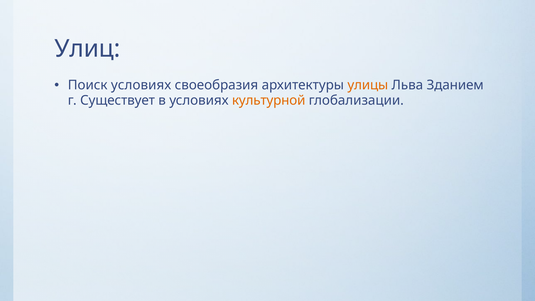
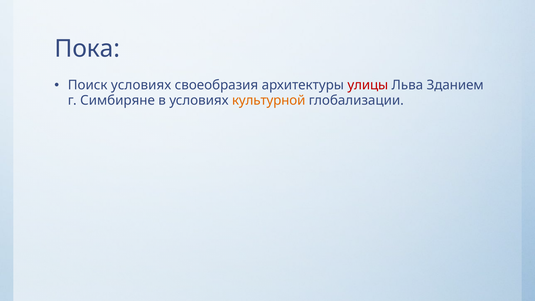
Улиц: Улиц -> Пока
улицы colour: orange -> red
Существует: Существует -> Симбиряне
